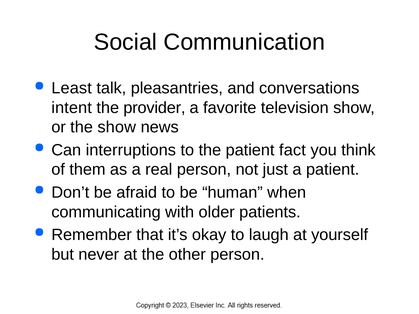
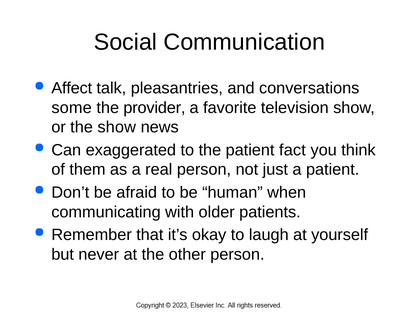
Least: Least -> Affect
intent: intent -> some
interruptions: interruptions -> exaggerated
